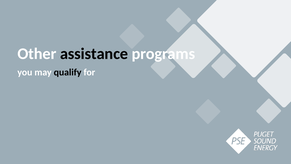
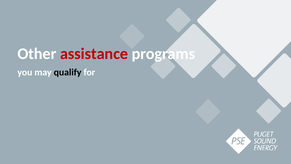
assistance colour: black -> red
